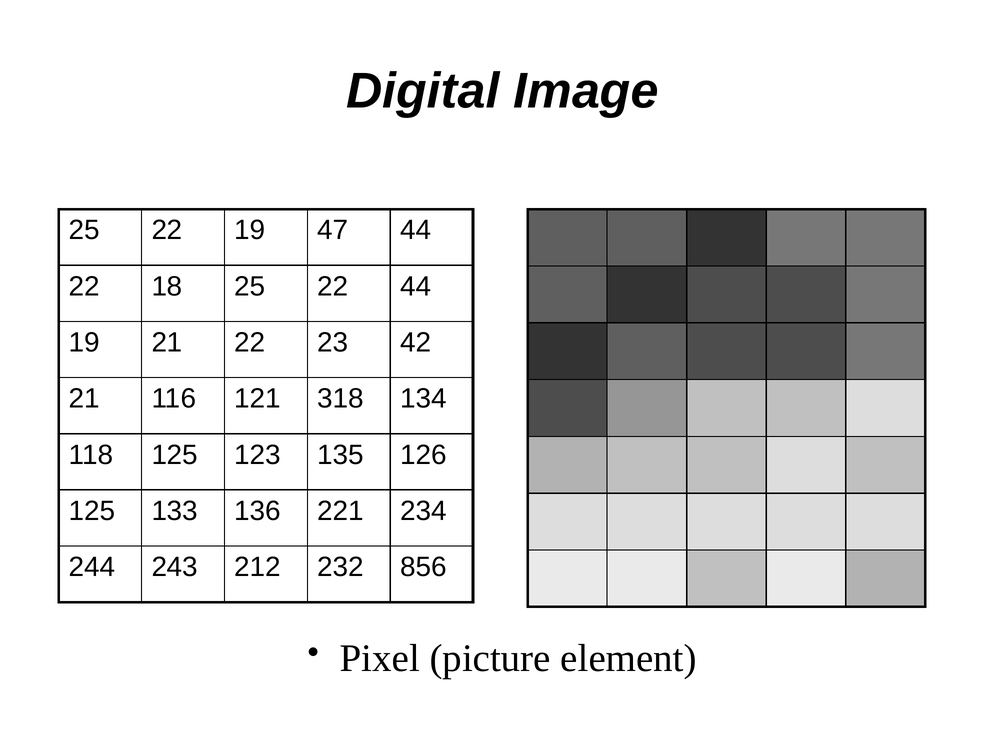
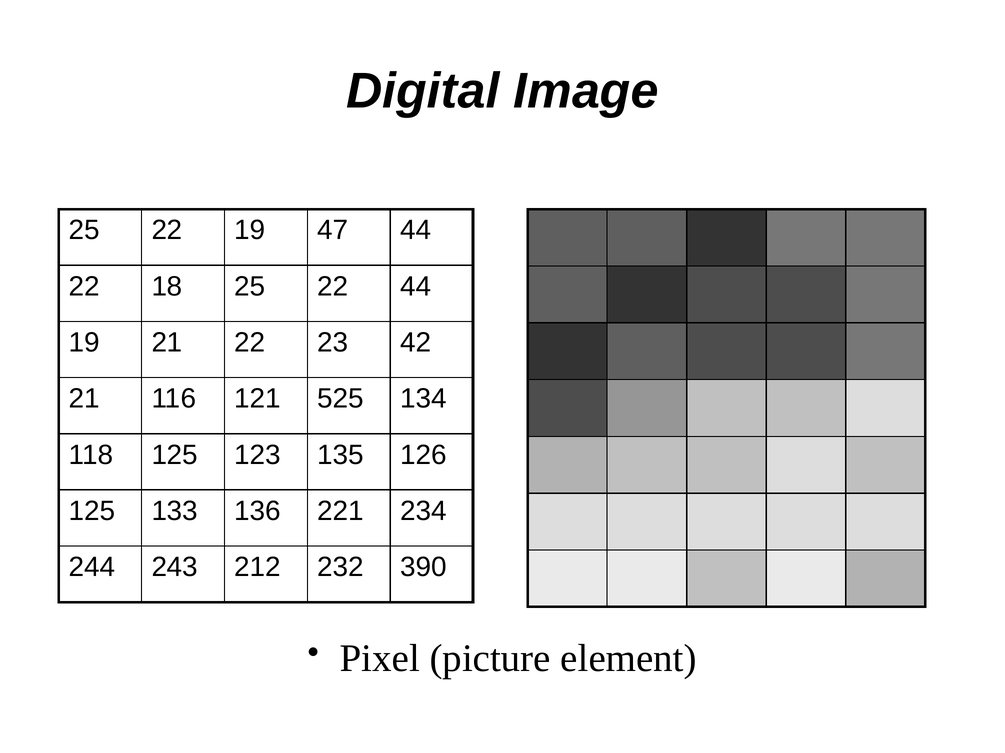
318: 318 -> 525
856: 856 -> 390
